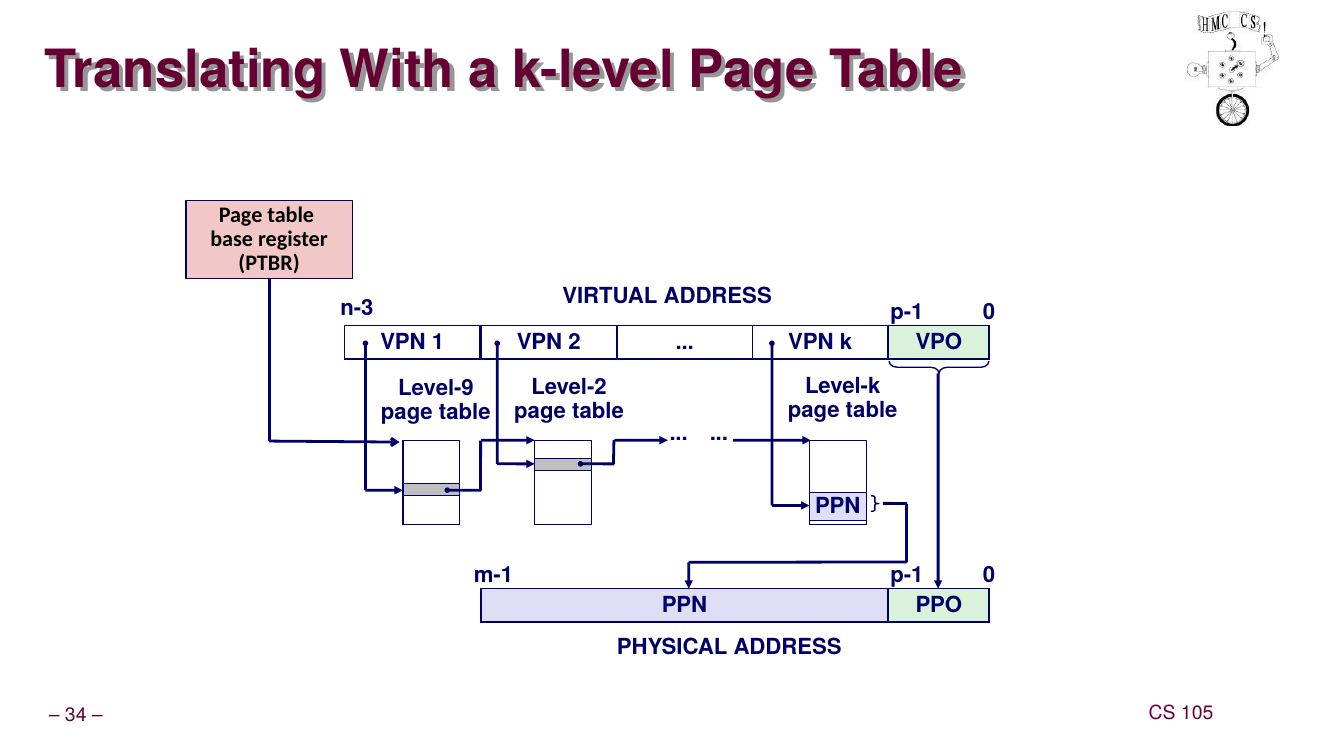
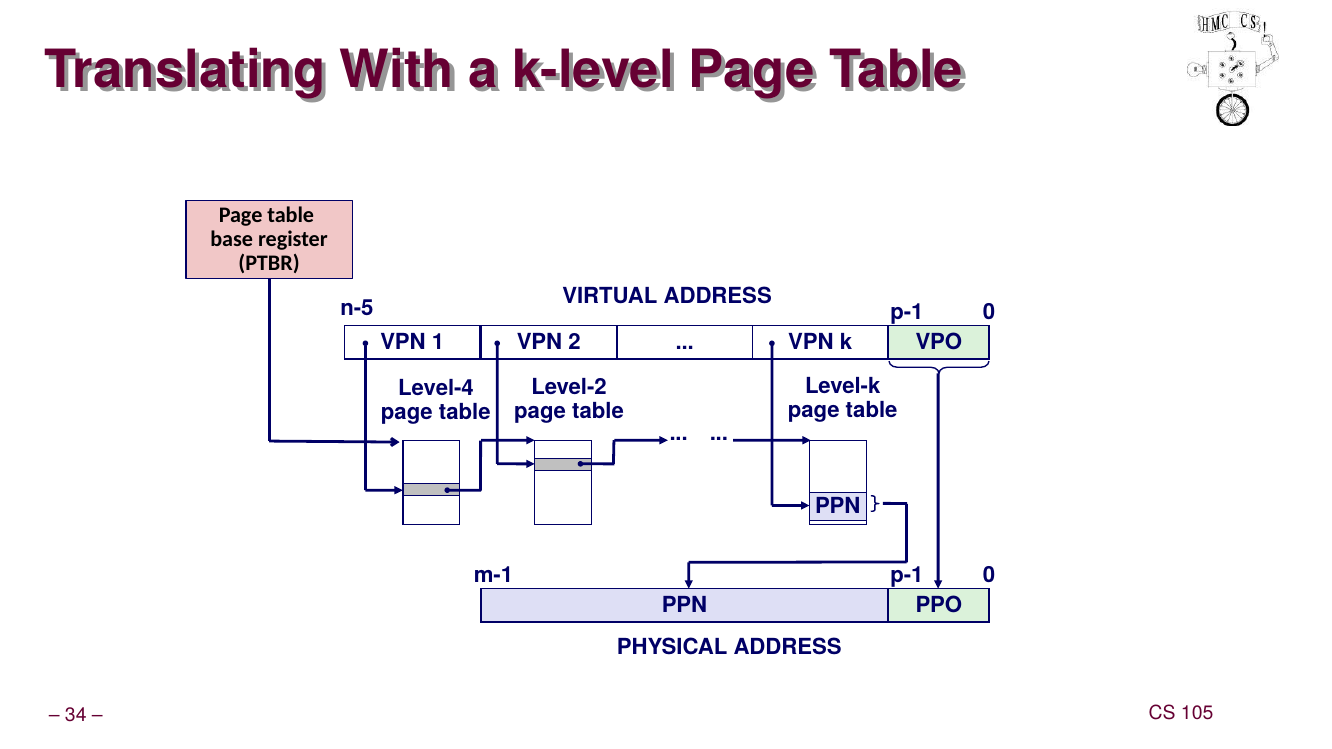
n-3: n-3 -> n-5
Level-9: Level-9 -> Level-4
